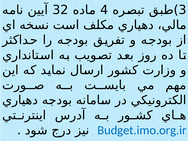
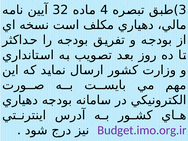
Budget.imo.org.ir colour: blue -> purple
